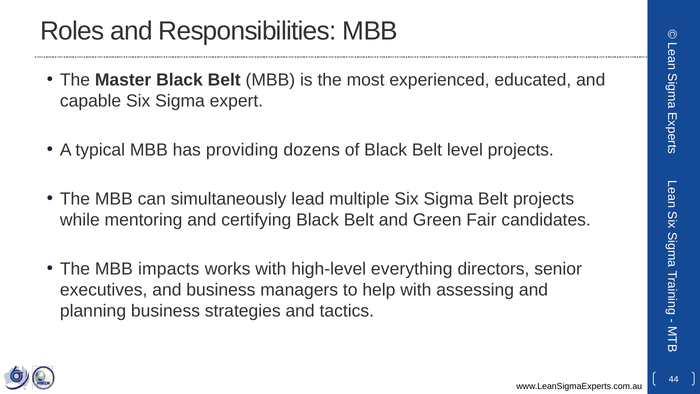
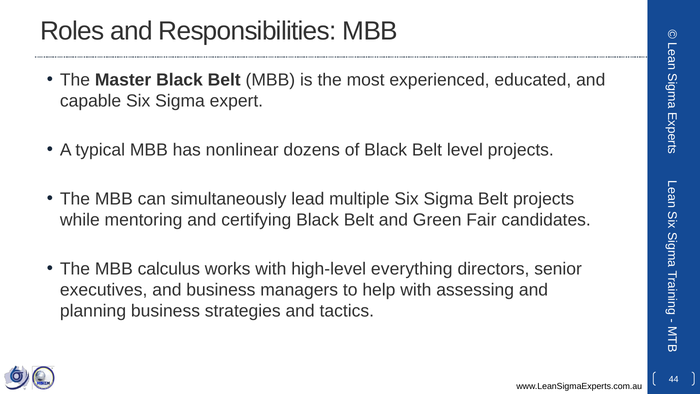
providing: providing -> nonlinear
impacts: impacts -> calculus
